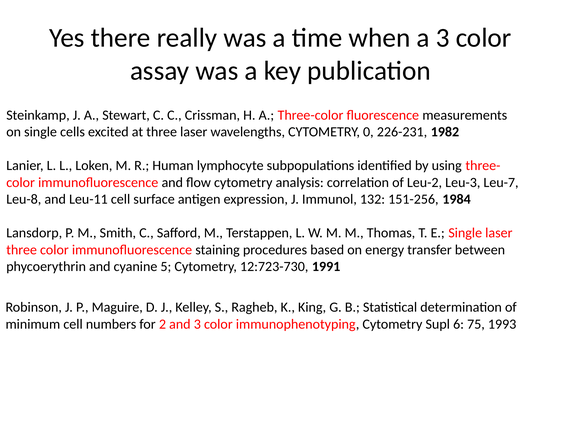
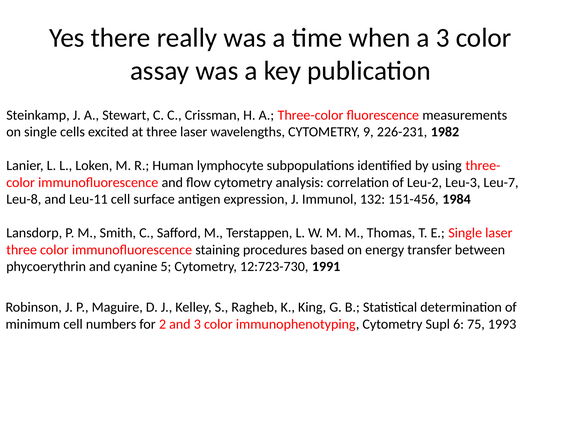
0: 0 -> 9
151-256: 151-256 -> 151-456
